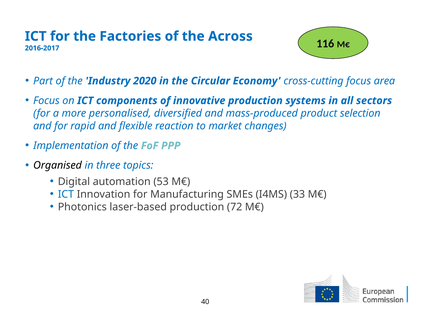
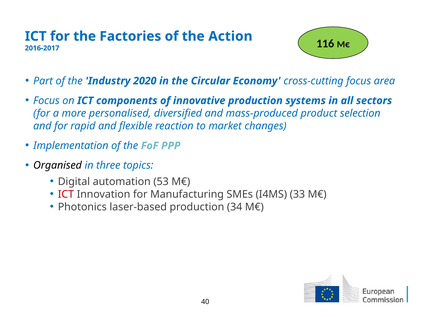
Across: Across -> Action
ICT at (66, 195) colour: blue -> red
72: 72 -> 34
